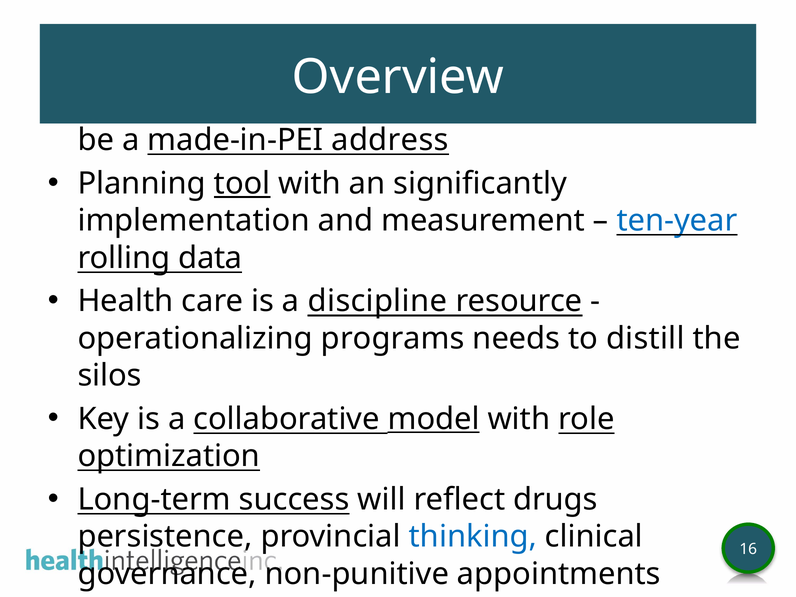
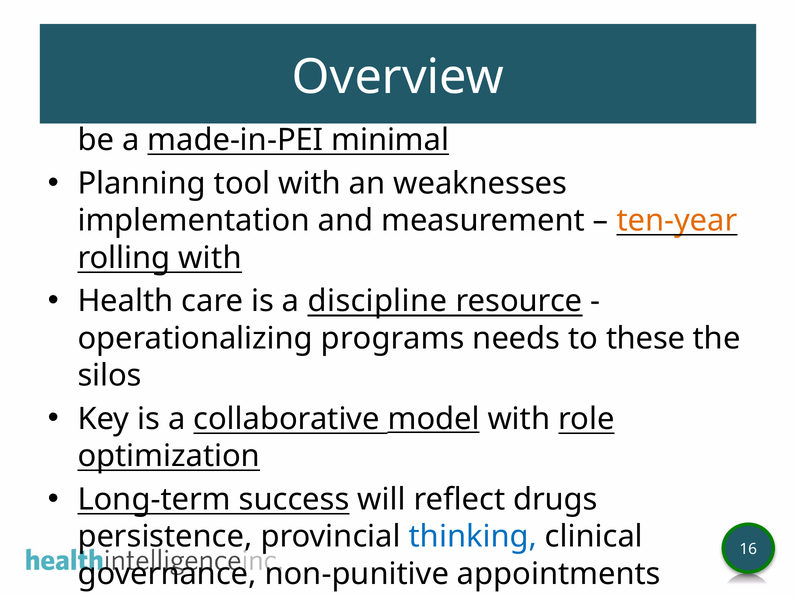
address: address -> minimal
tool underline: present -> none
significantly: significantly -> weaknesses
ten-year colour: blue -> orange
rolling data: data -> with
distill: distill -> these
